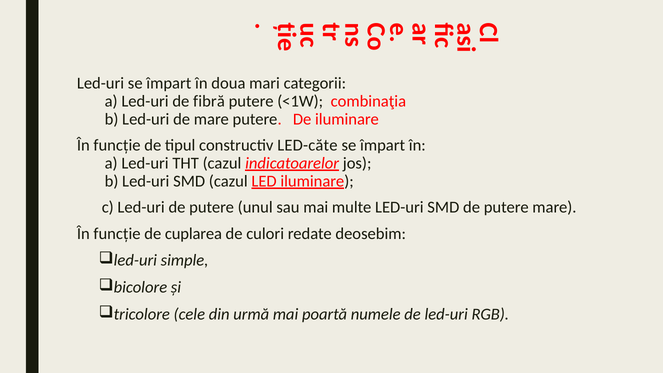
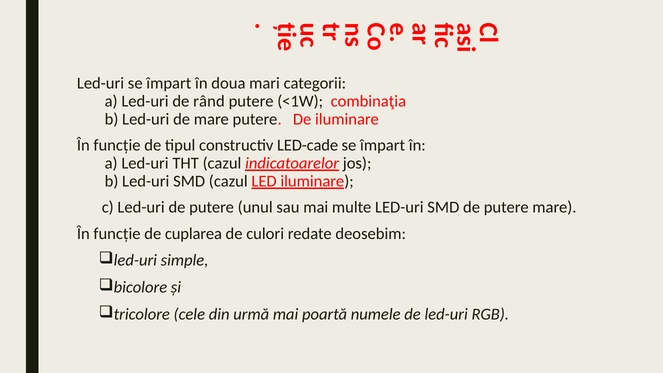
fibră: fibră -> rând
LED-căte: LED-căte -> LED-cade
